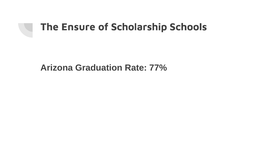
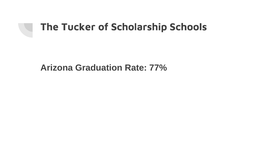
Ensure: Ensure -> Tucker
